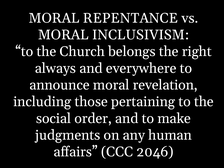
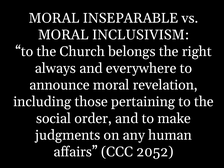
REPENTANCE: REPENTANCE -> INSEPARABLE
2046: 2046 -> 2052
